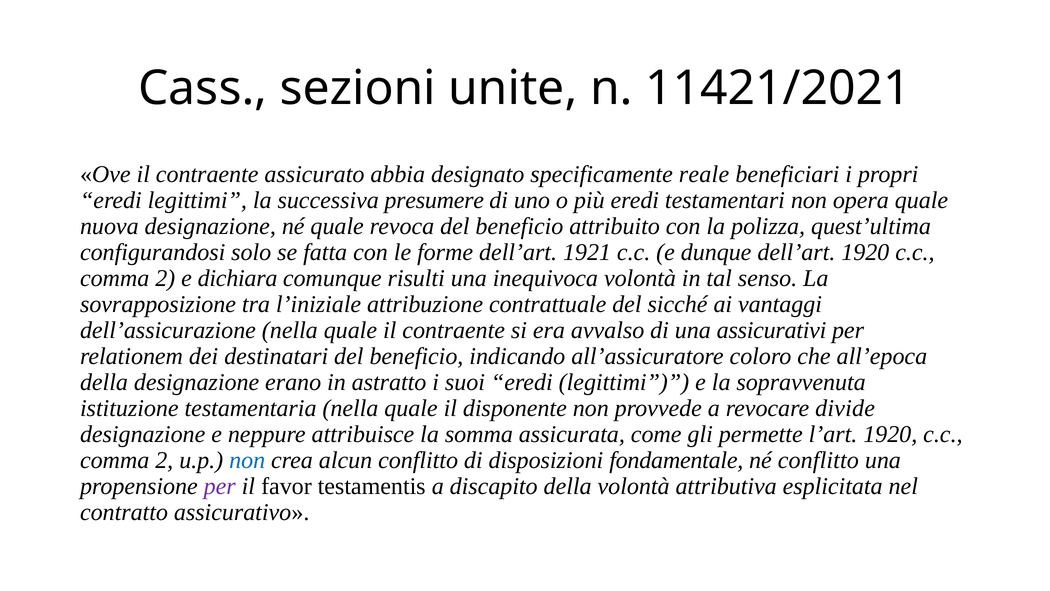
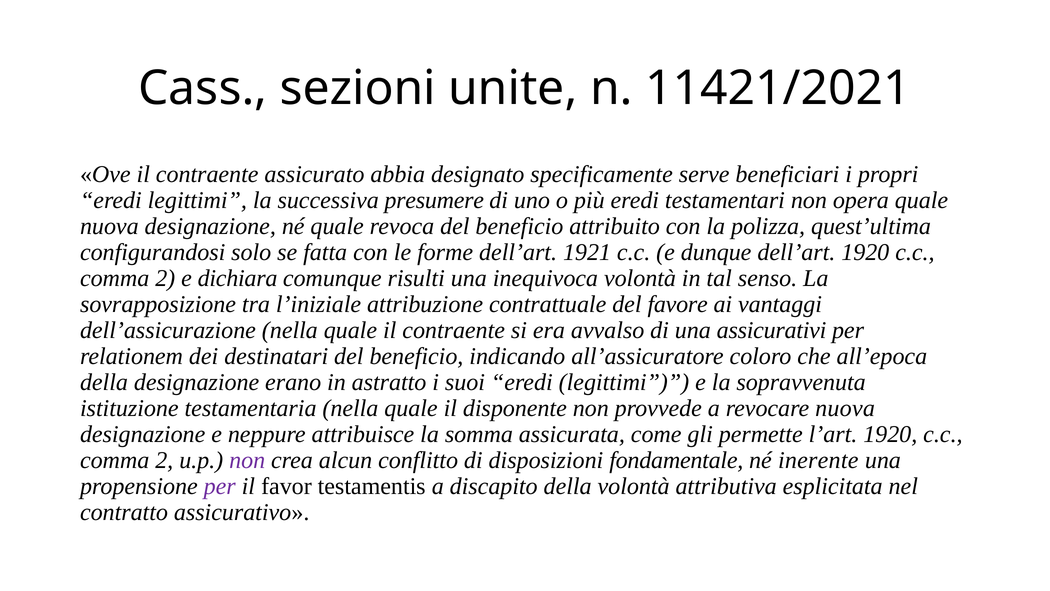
reale: reale -> serve
sicché: sicché -> favore
revocare divide: divide -> nuova
non at (247, 460) colour: blue -> purple
né conflitto: conflitto -> inerente
